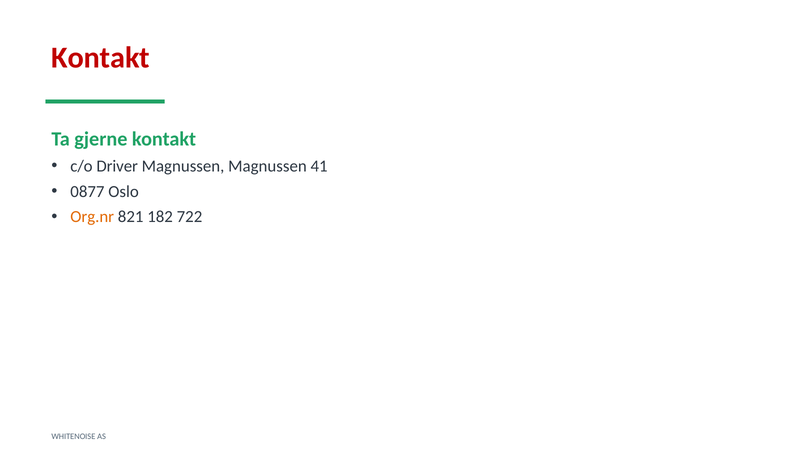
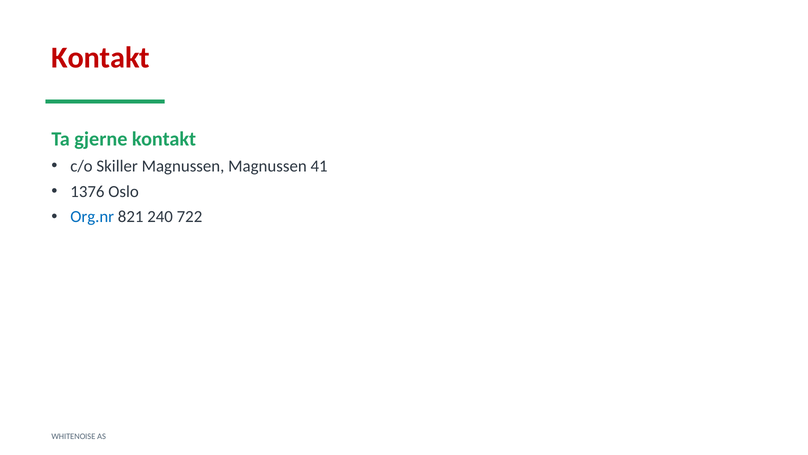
Driver: Driver -> Skiller
0877: 0877 -> 1376
Org.nr colour: orange -> blue
182: 182 -> 240
